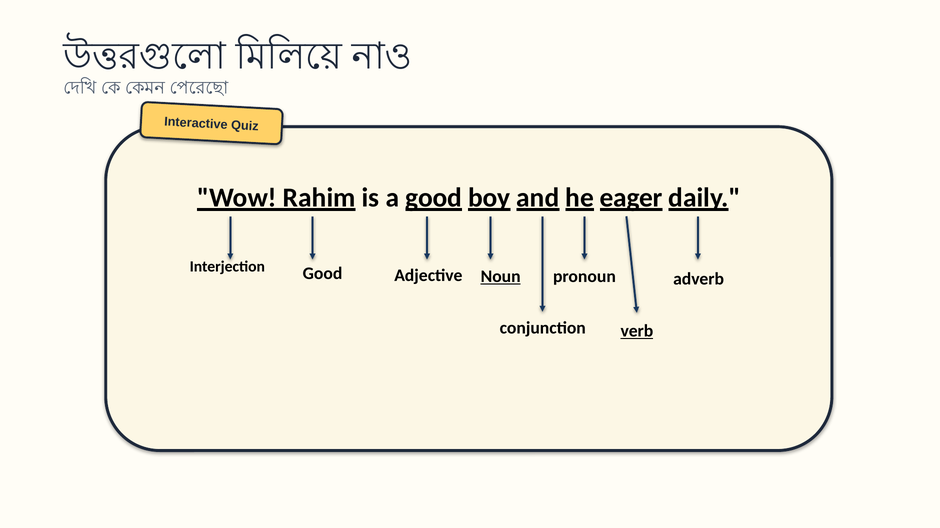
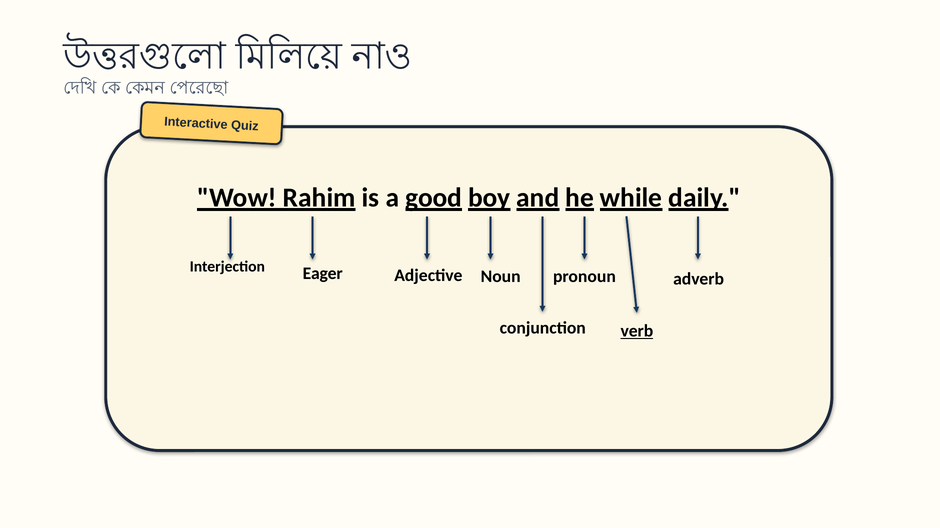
eager: eager -> while
Interjection Good: Good -> Eager
Noun underline: present -> none
